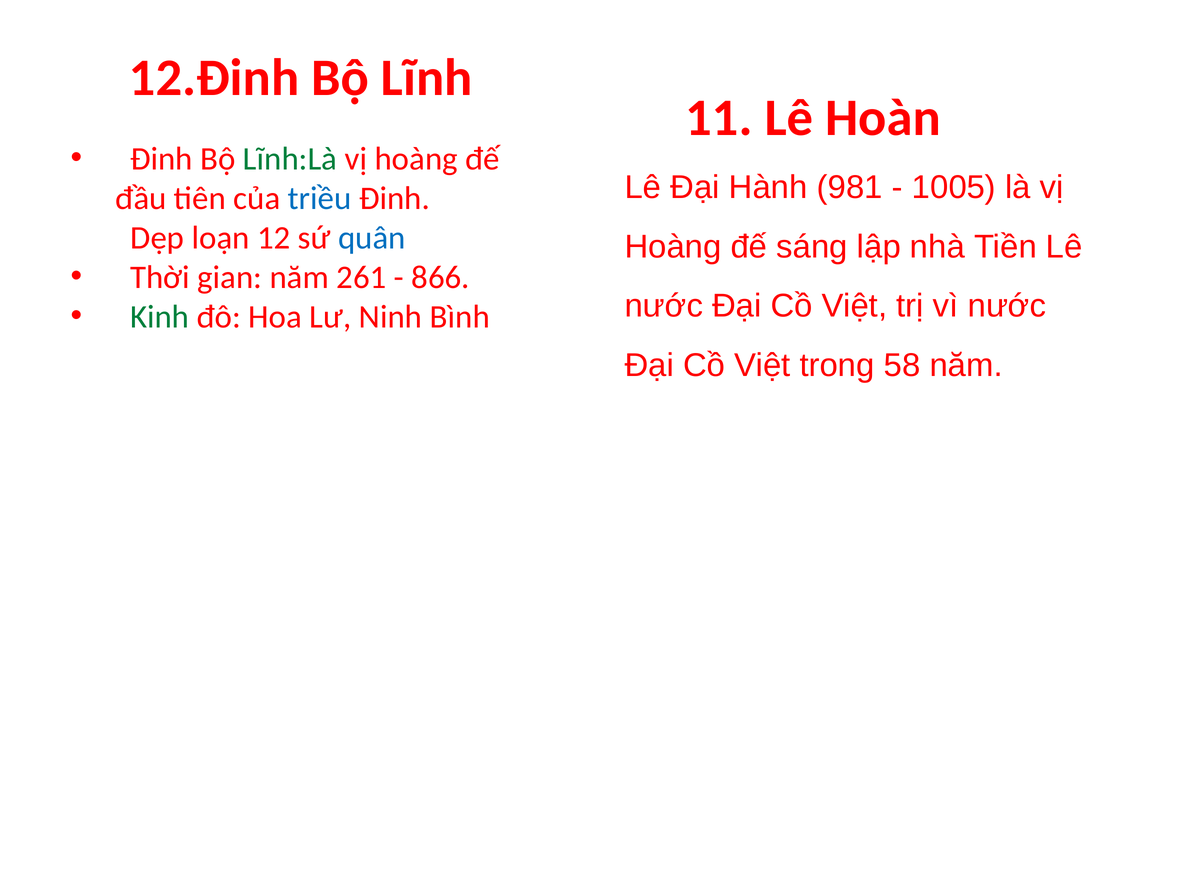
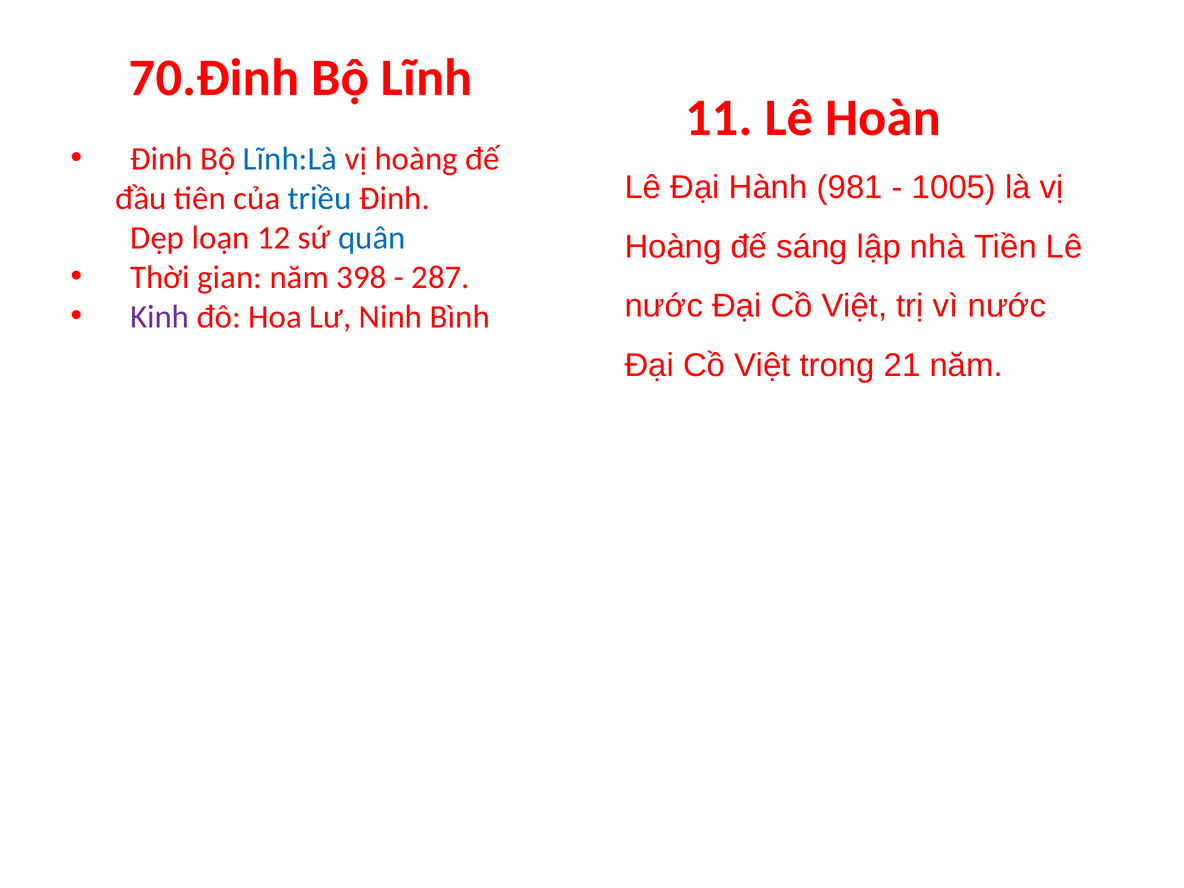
12.Đinh: 12.Đinh -> 70.Đinh
Lĩnh:Là colour: green -> blue
261: 261 -> 398
866: 866 -> 287
Kinh colour: green -> purple
58: 58 -> 21
